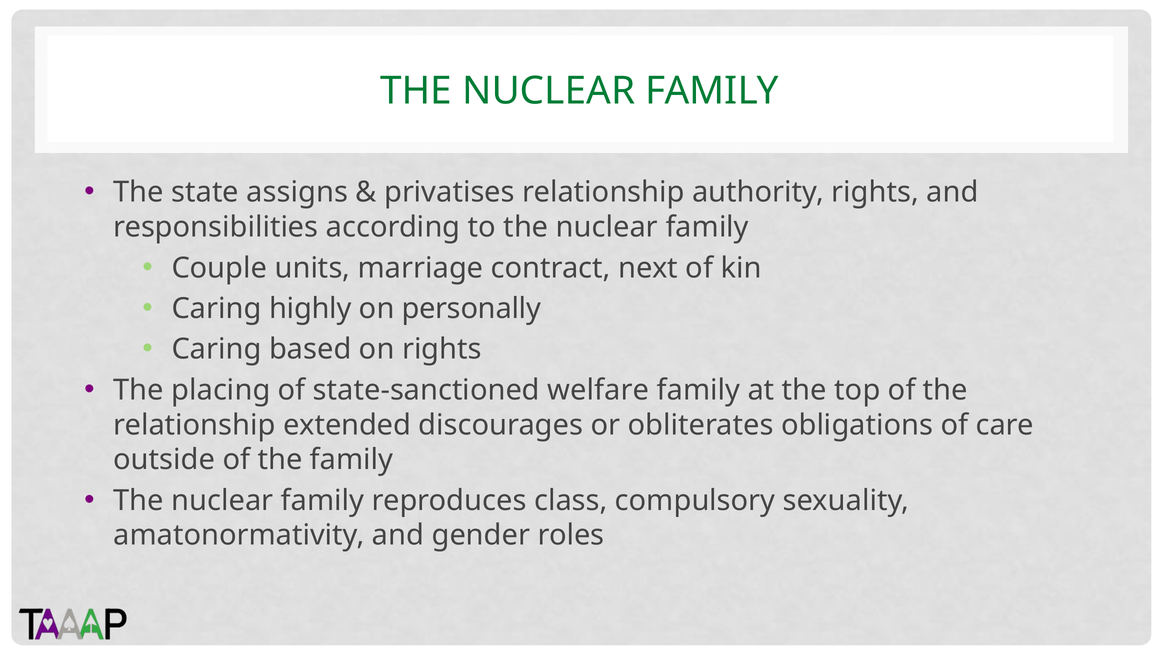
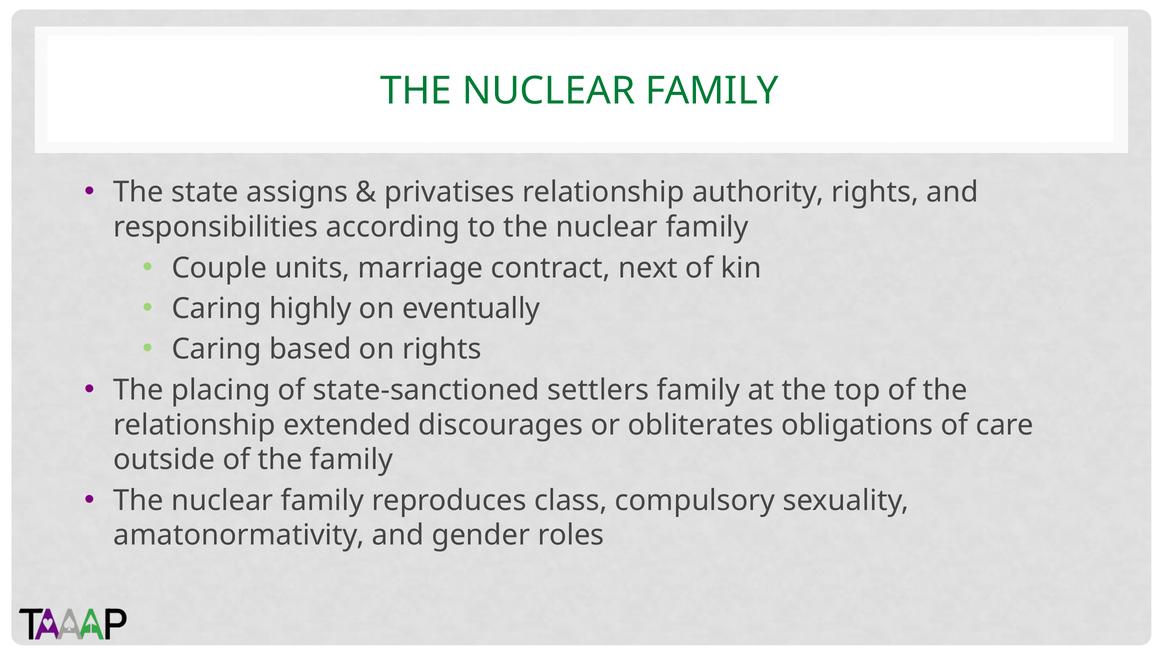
personally: personally -> eventually
welfare: welfare -> settlers
